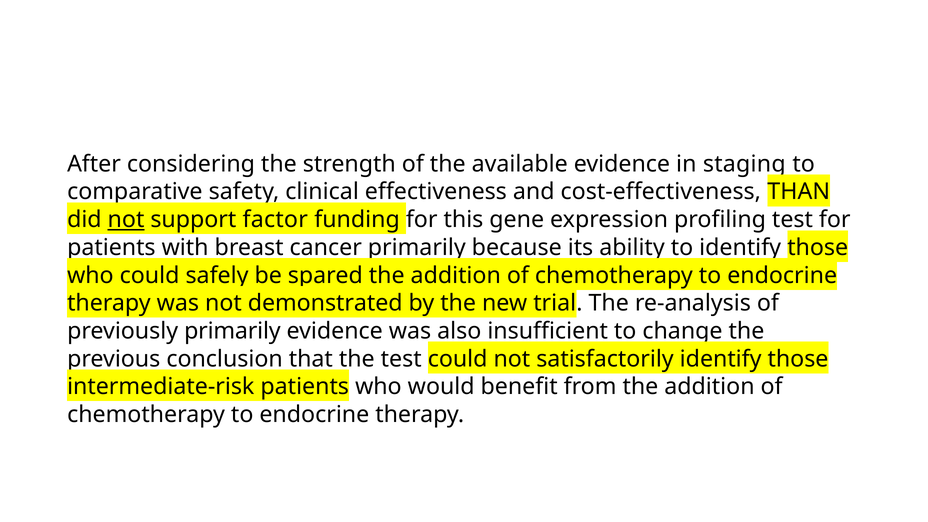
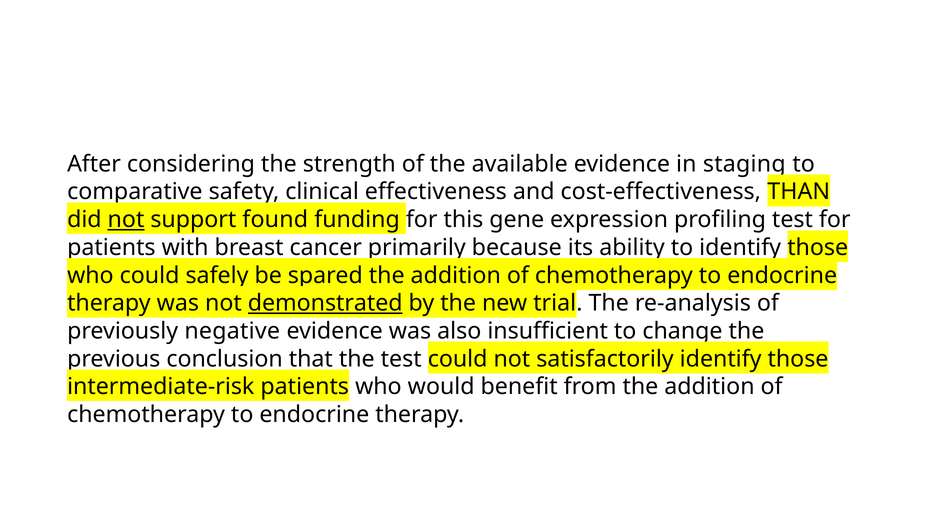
factor: factor -> found
demonstrated underline: none -> present
previously primarily: primarily -> negative
